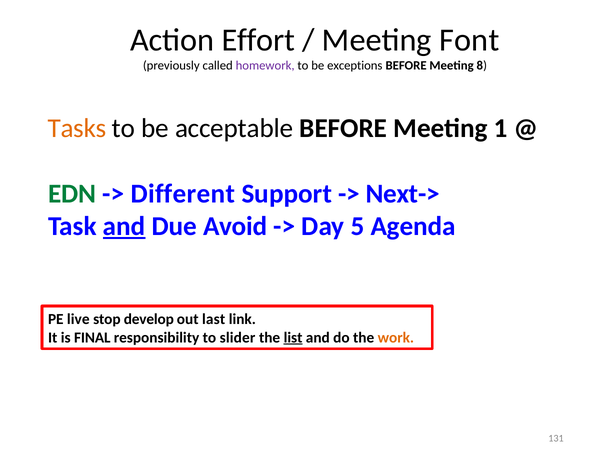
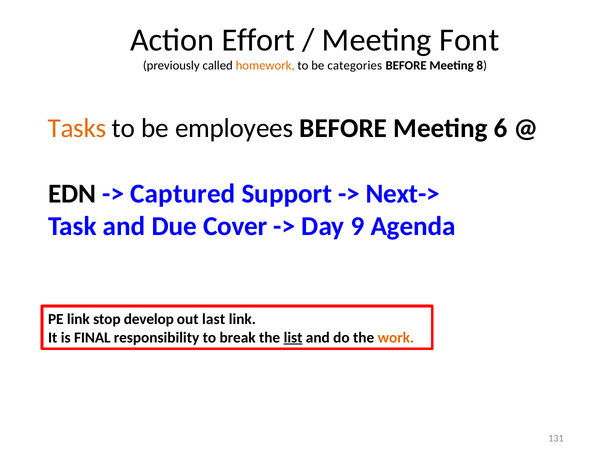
homework colour: purple -> orange
exceptions: exceptions -> categories
acceptable: acceptable -> employees
1: 1 -> 6
EDN colour: green -> black
Different: Different -> Captured
and at (124, 226) underline: present -> none
Avoid: Avoid -> Cover
5: 5 -> 9
PE live: live -> link
slider: slider -> break
